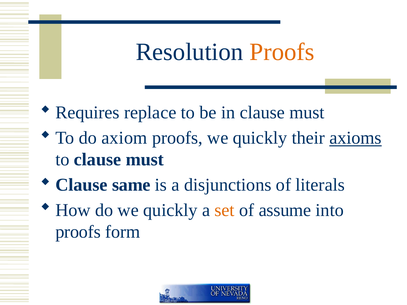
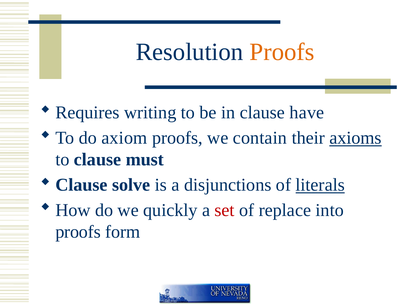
replace: replace -> writing
in clause must: must -> have
proofs we quickly: quickly -> contain
same: same -> solve
literals underline: none -> present
set colour: orange -> red
assume: assume -> replace
